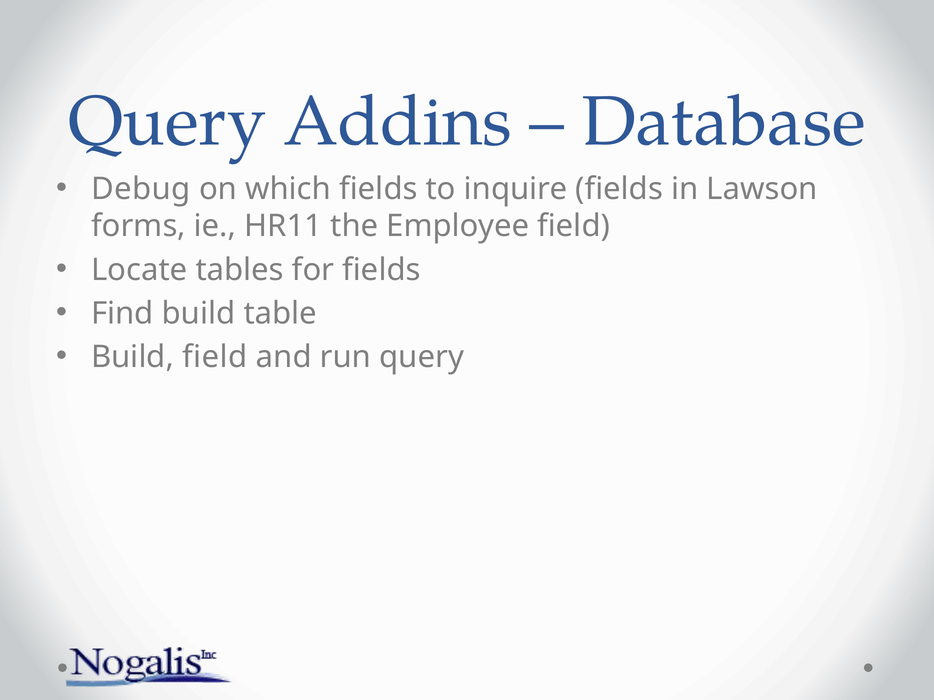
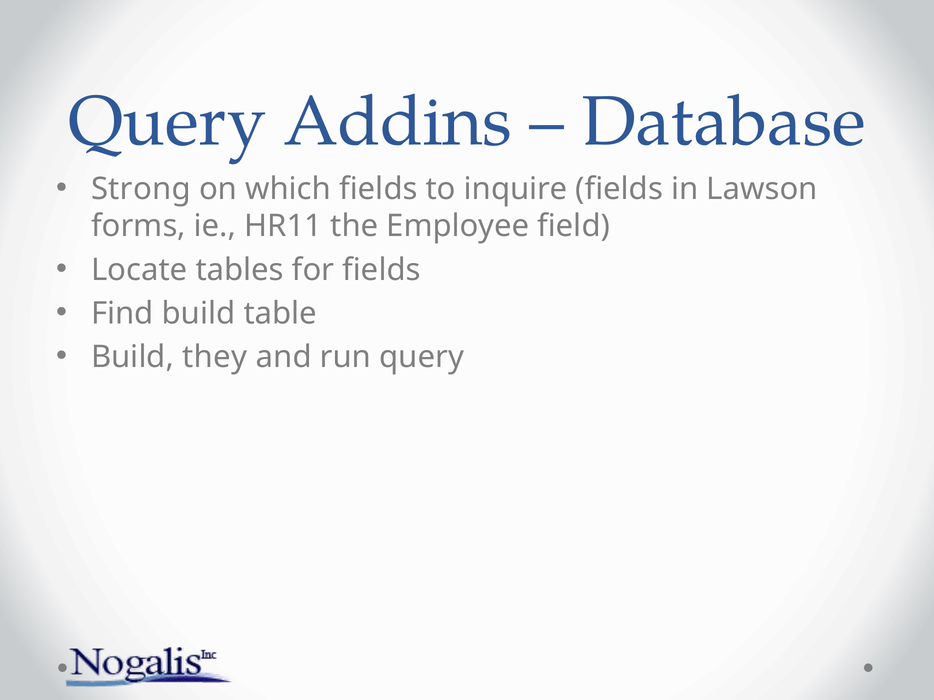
Debug: Debug -> Strong
Build field: field -> they
